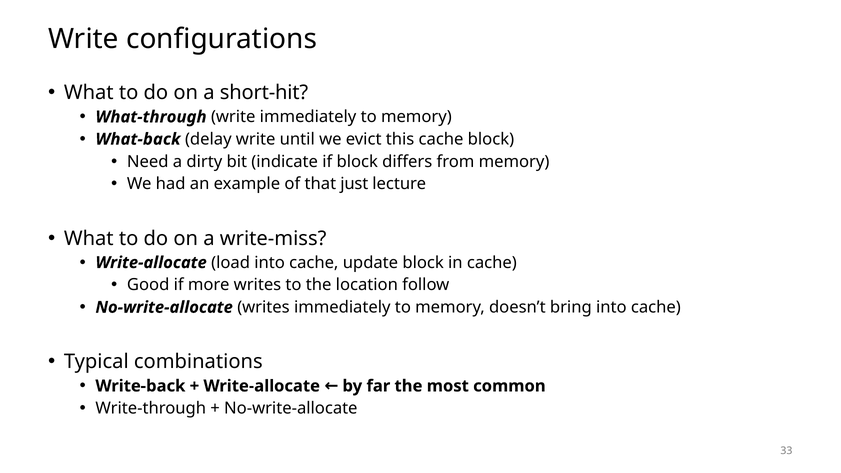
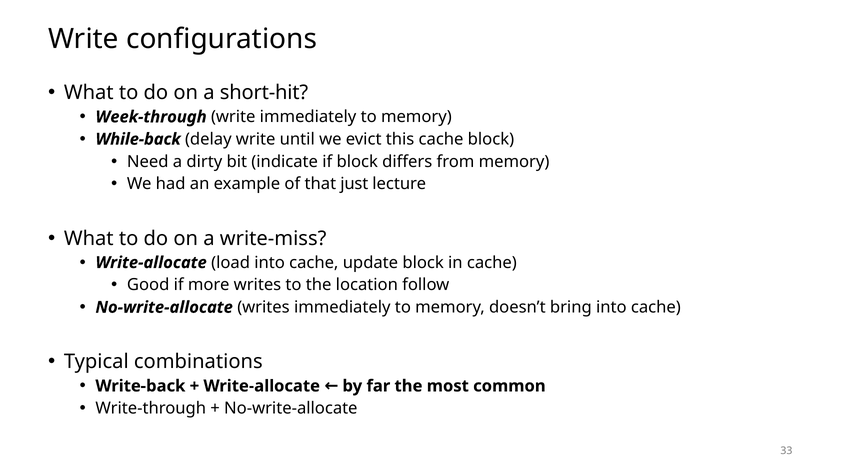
What-through: What-through -> Week-through
What-back: What-back -> While-back
